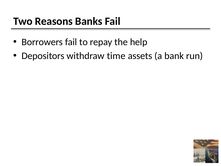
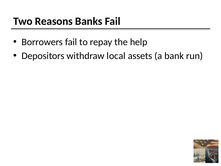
time: time -> local
